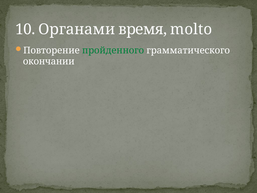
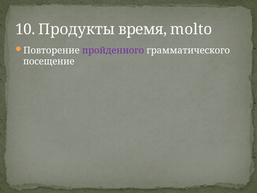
Органами: Органами -> Продукты
пройденного colour: green -> purple
окончании: окончании -> посещение
